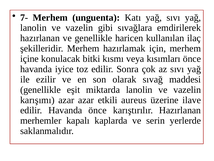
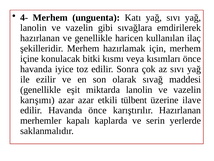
7-: 7- -> 4-
aureus: aureus -> tülbent
